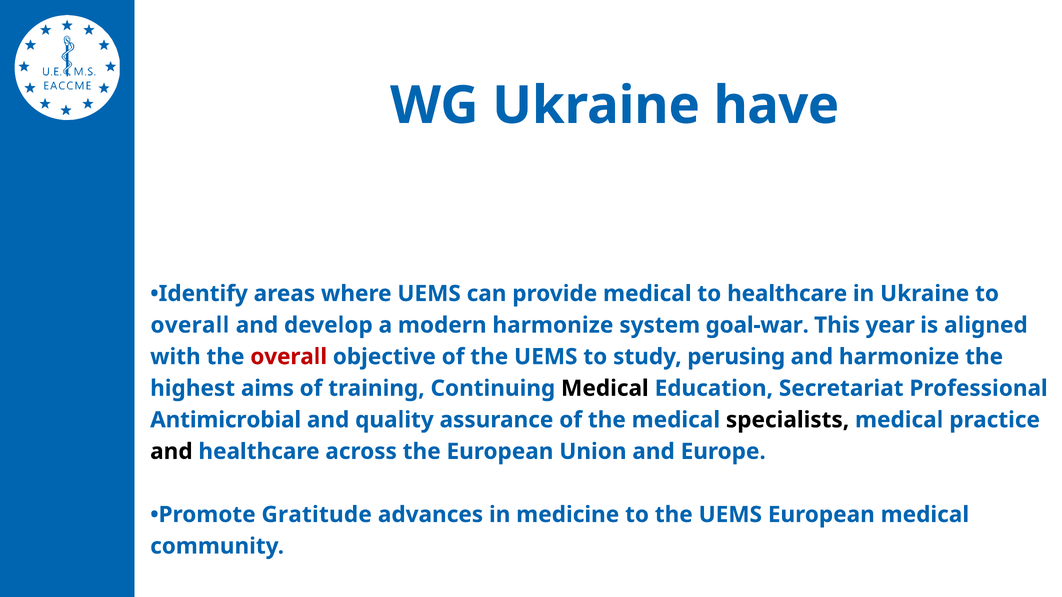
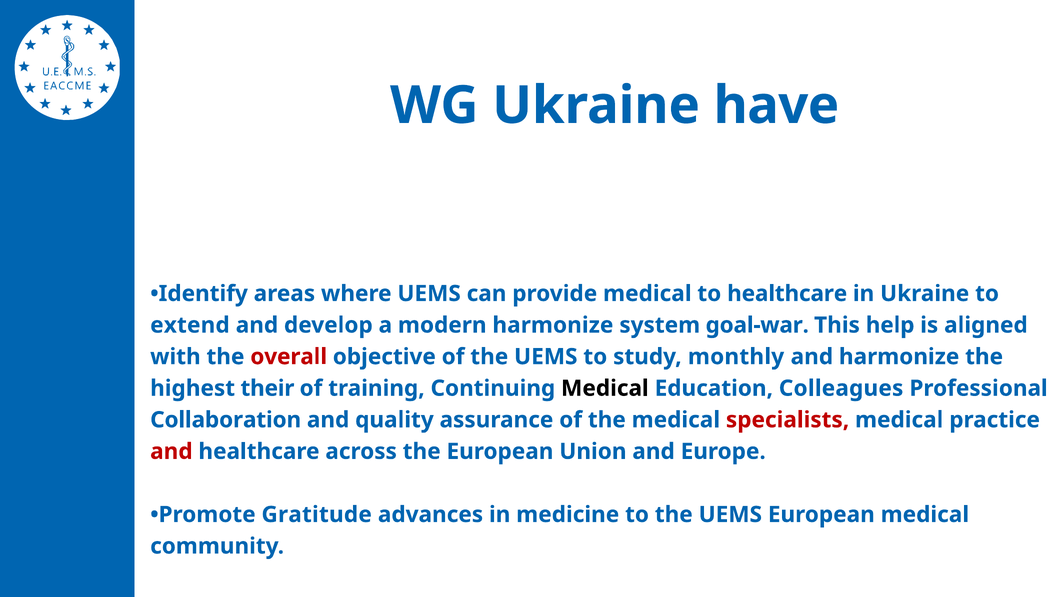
overall at (190, 325): overall -> extend
year: year -> help
perusing: perusing -> monthly
aims: aims -> their
Secretariat: Secretariat -> Colleagues
Antimicrobial: Antimicrobial -> Collaboration
specialists colour: black -> red
and at (171, 452) colour: black -> red
